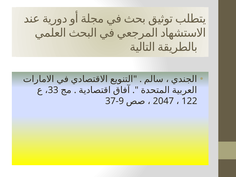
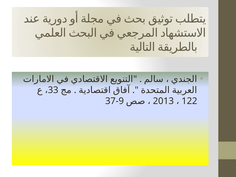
2047: 2047 -> 2013
